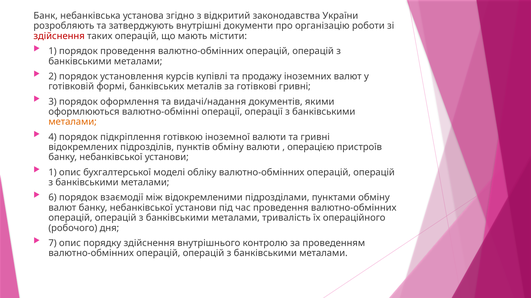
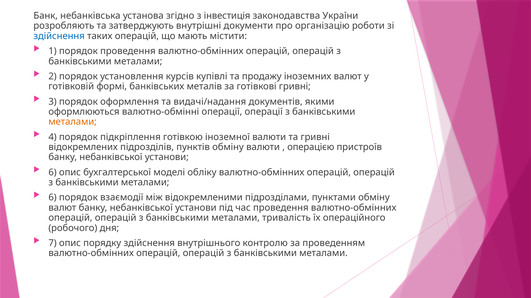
відкритий: відкритий -> інвестиція
здійснення at (59, 36) colour: red -> blue
1 at (53, 173): 1 -> 6
